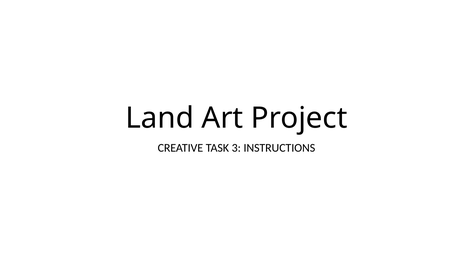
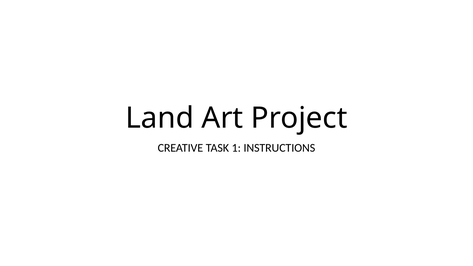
3: 3 -> 1
